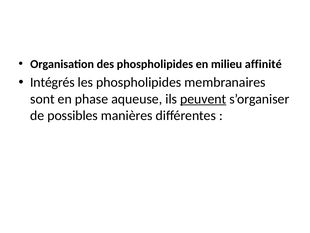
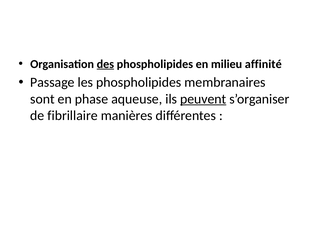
des underline: none -> present
Intégrés: Intégrés -> Passage
possibles: possibles -> fibrillaire
